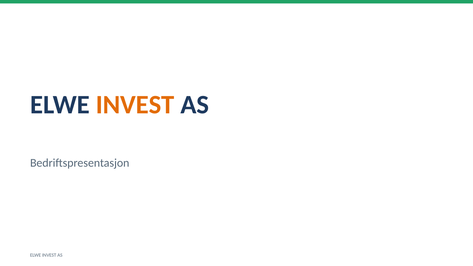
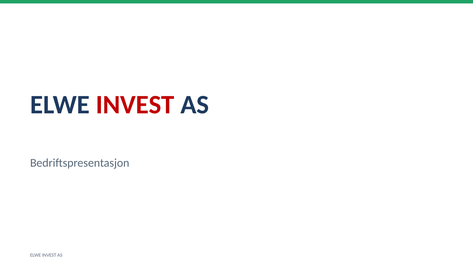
INVEST at (135, 105) colour: orange -> red
